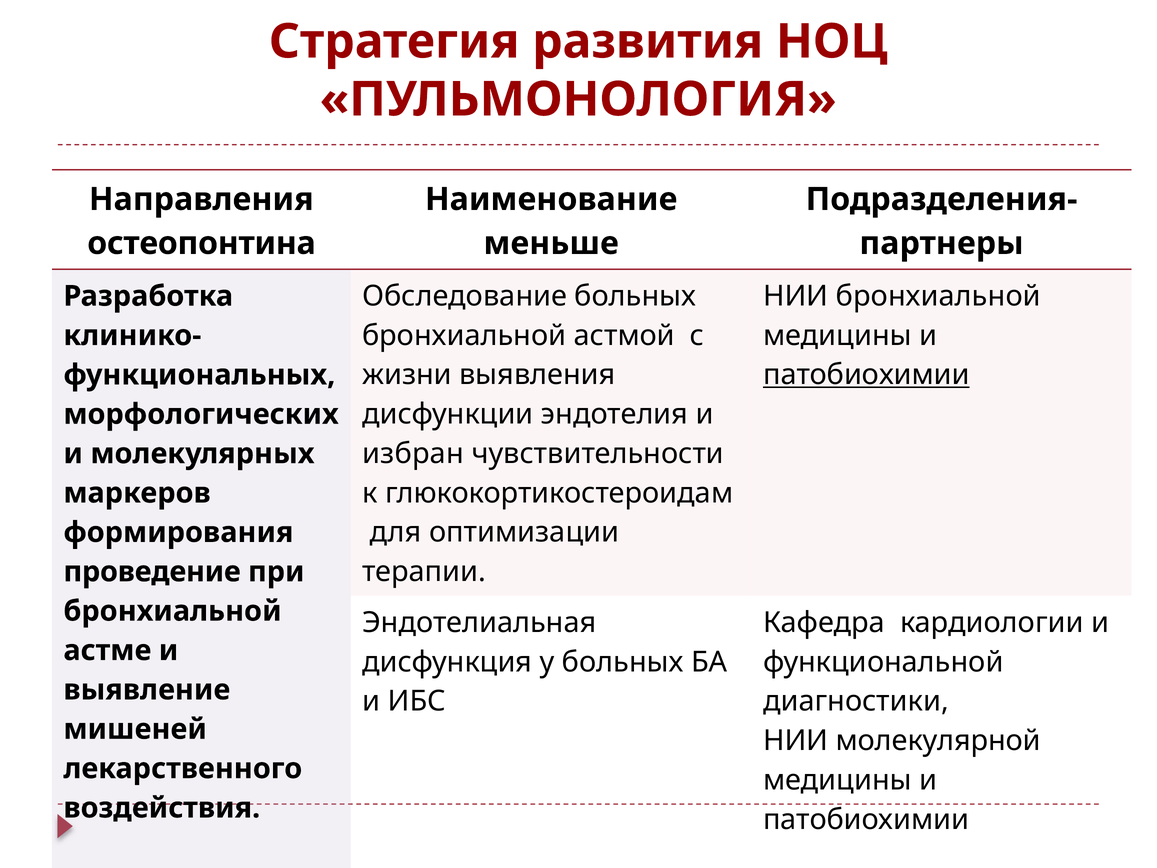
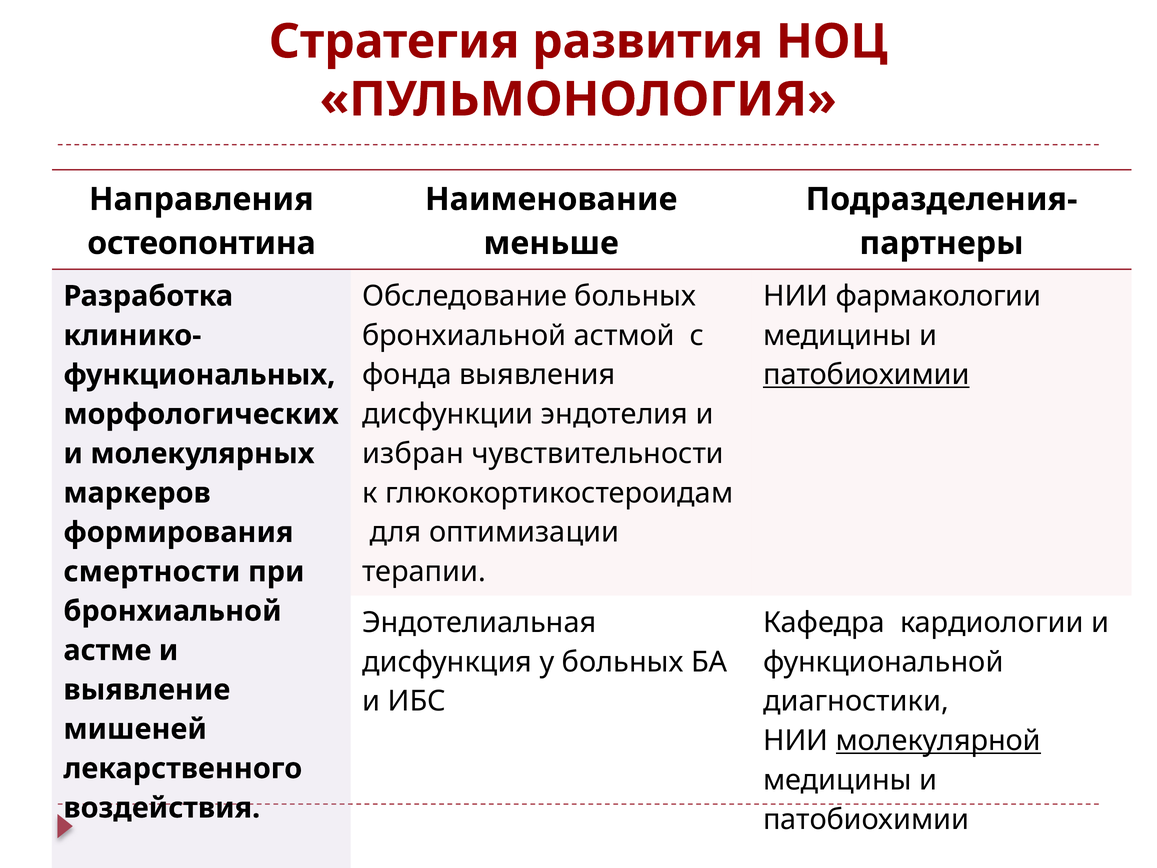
НИИ бронхиальной: бронхиальной -> фармакологии
жизни: жизни -> фонда
проведение: проведение -> смертности
молекулярной underline: none -> present
